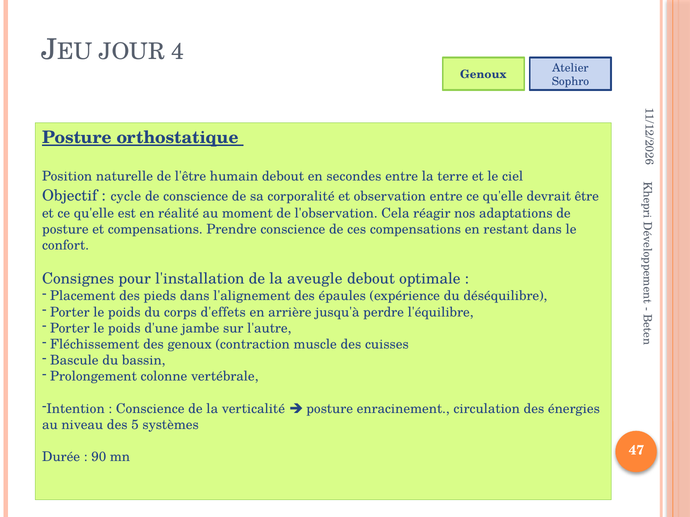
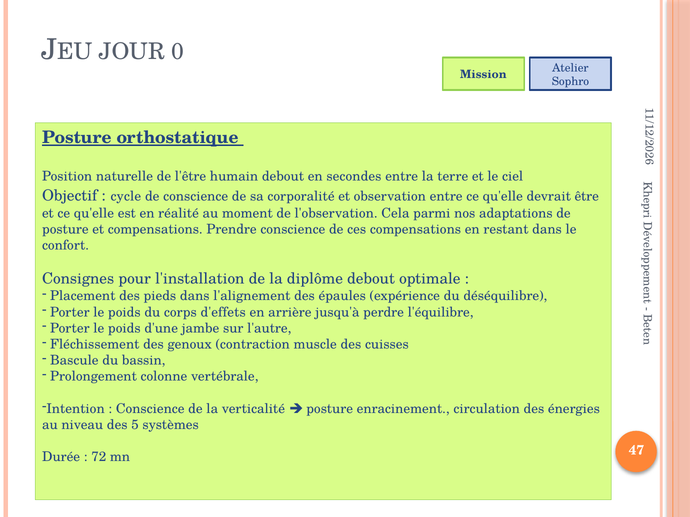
JOUR 4: 4 -> 0
Genoux at (483, 75): Genoux -> Mission
réagir: réagir -> parmi
aveugle: aveugle -> diplôme
90: 90 -> 72
